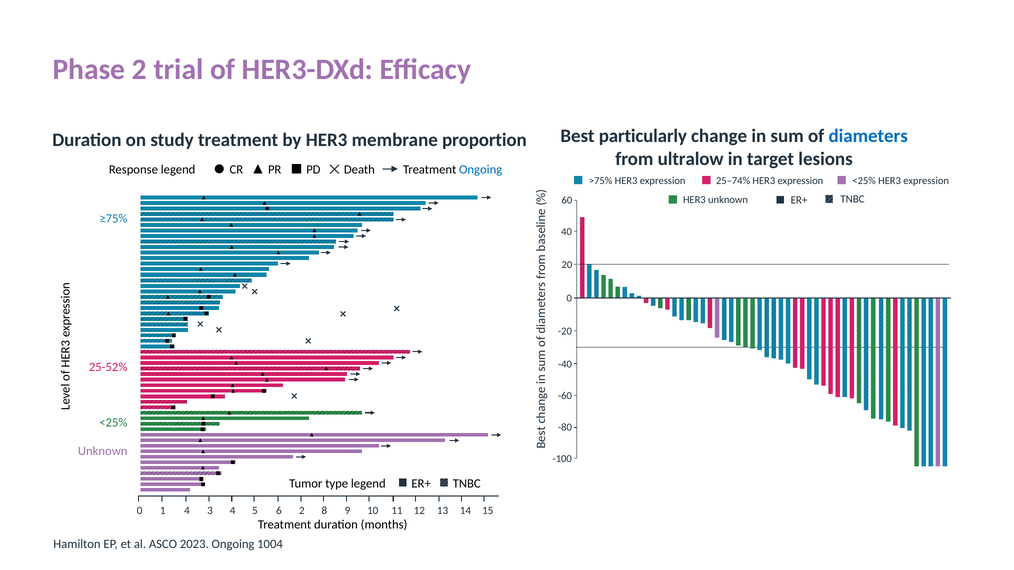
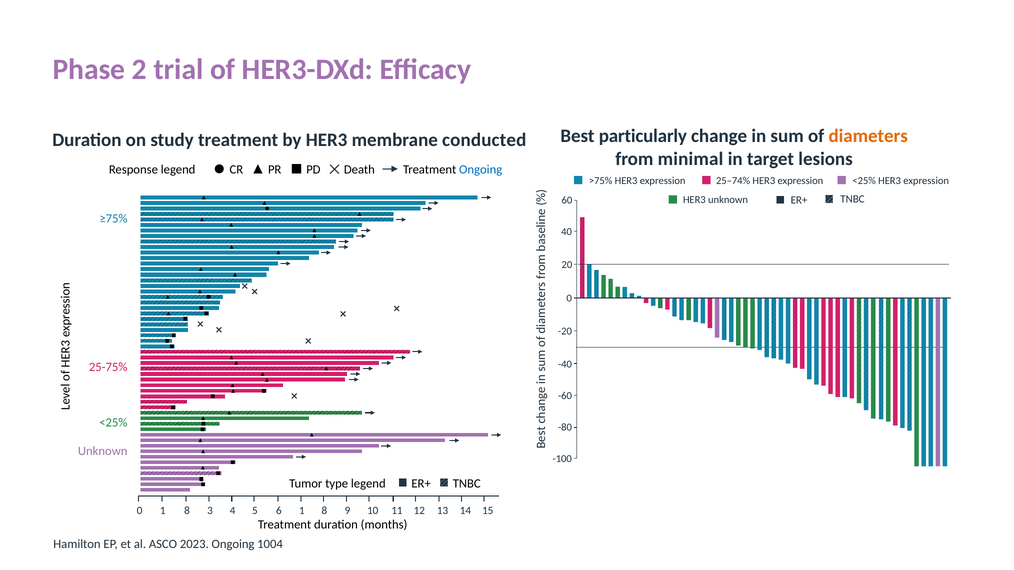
diameters colour: blue -> orange
proportion: proportion -> conducted
ultralow: ultralow -> minimal
25-52%: 25-52% -> 25-75%
0 1 4: 4 -> 8
6 2: 2 -> 1
